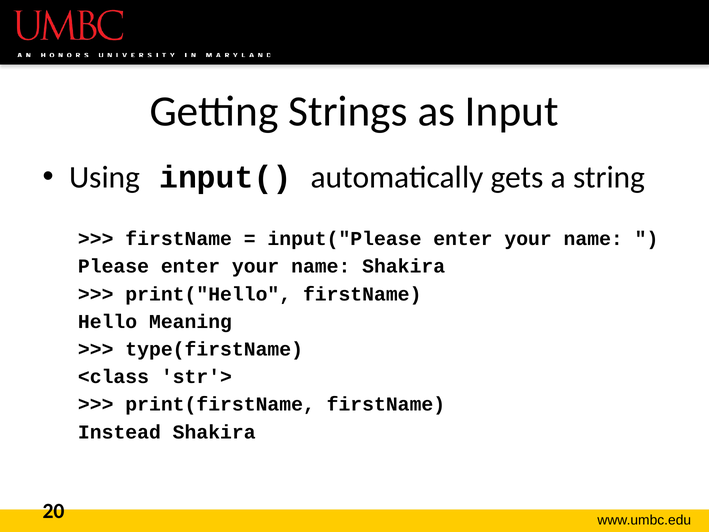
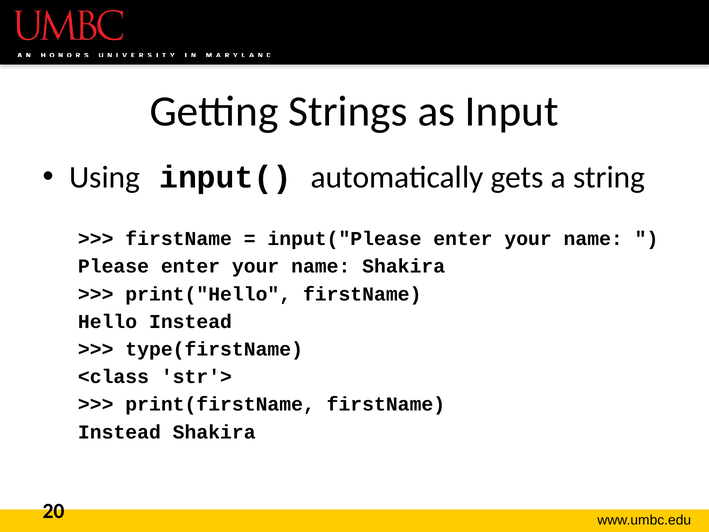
Hello Meaning: Meaning -> Instead
